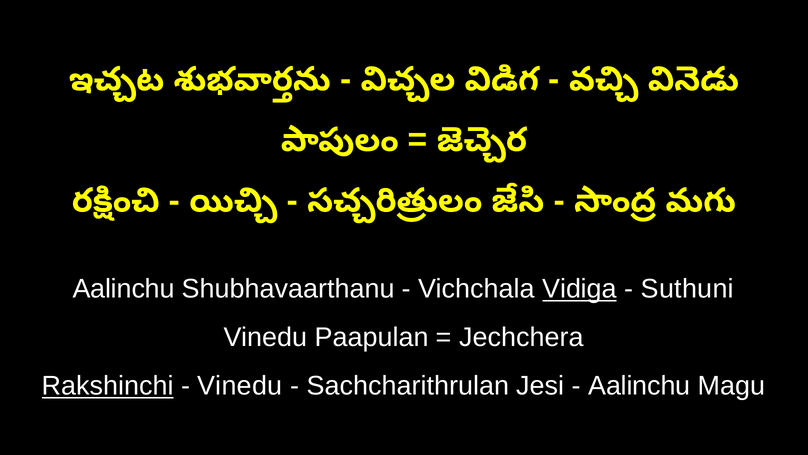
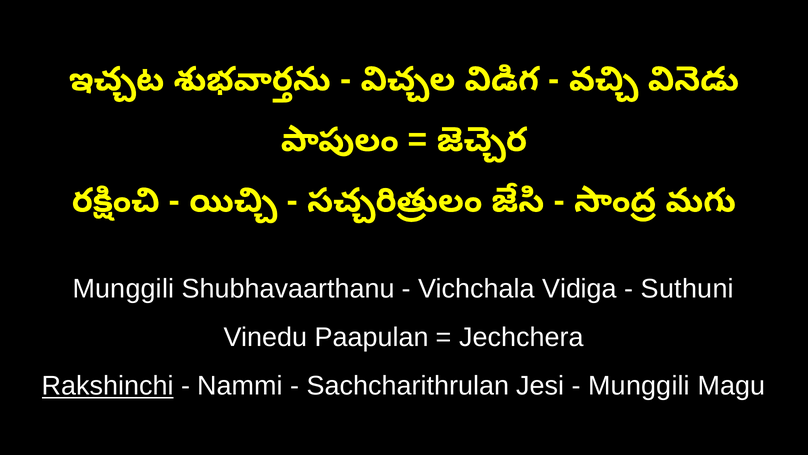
Aalinchu at (124, 289): Aalinchu -> Munggili
Vidiga underline: present -> none
Vinedu at (240, 386): Vinedu -> Nammi
Aalinchu at (639, 386): Aalinchu -> Munggili
